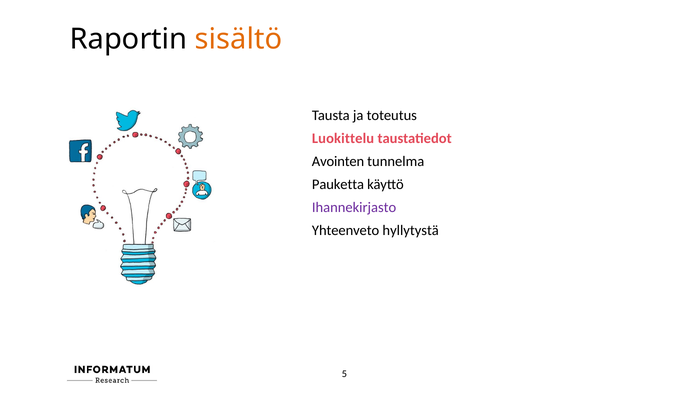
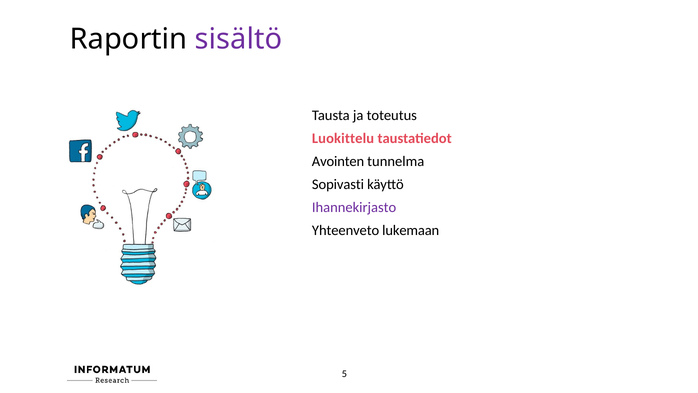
sisältö colour: orange -> purple
Pauketta: Pauketta -> Sopivasti
hyllytystä: hyllytystä -> lukemaan
